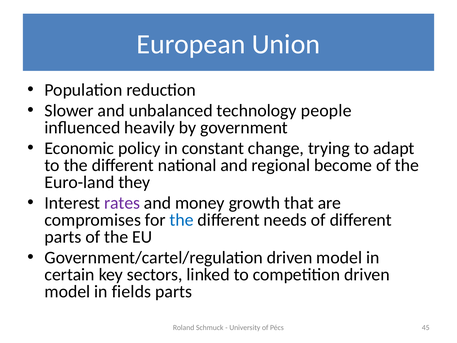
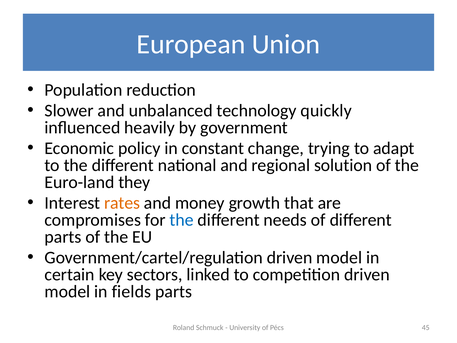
people: people -> quickly
become: become -> solution
rates colour: purple -> orange
